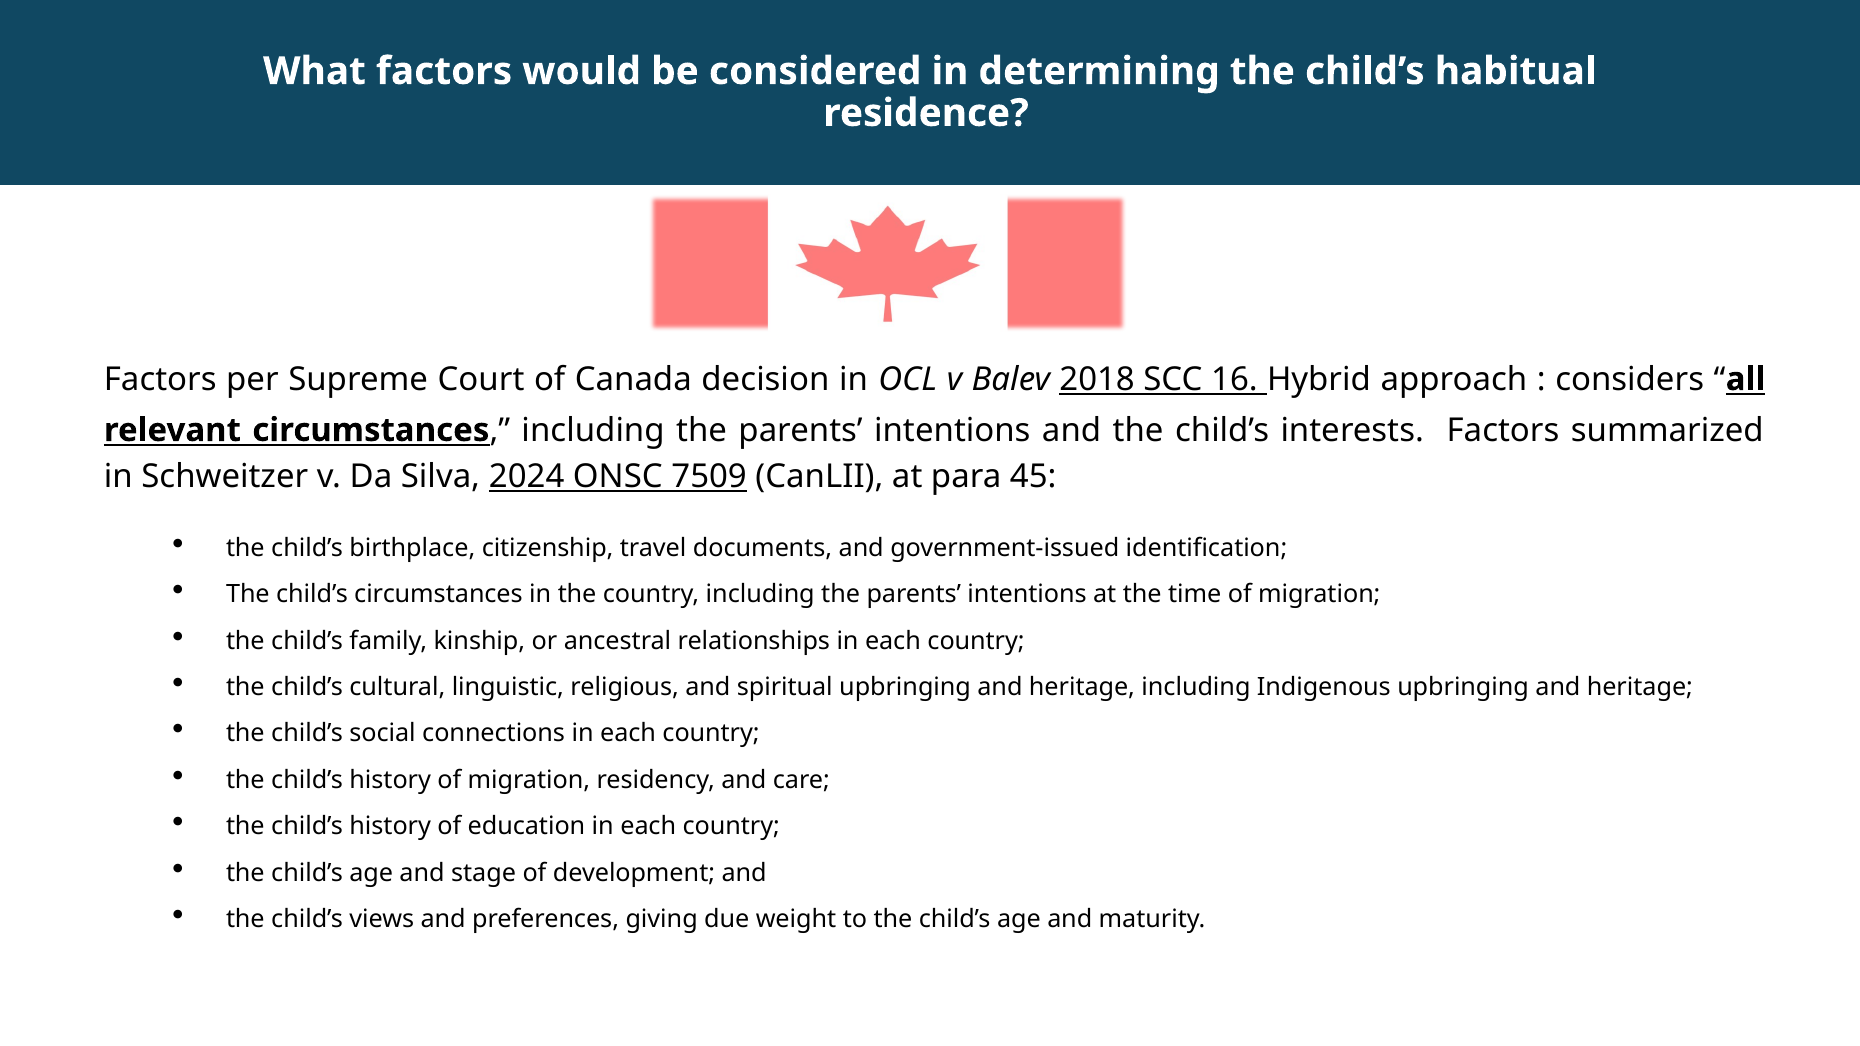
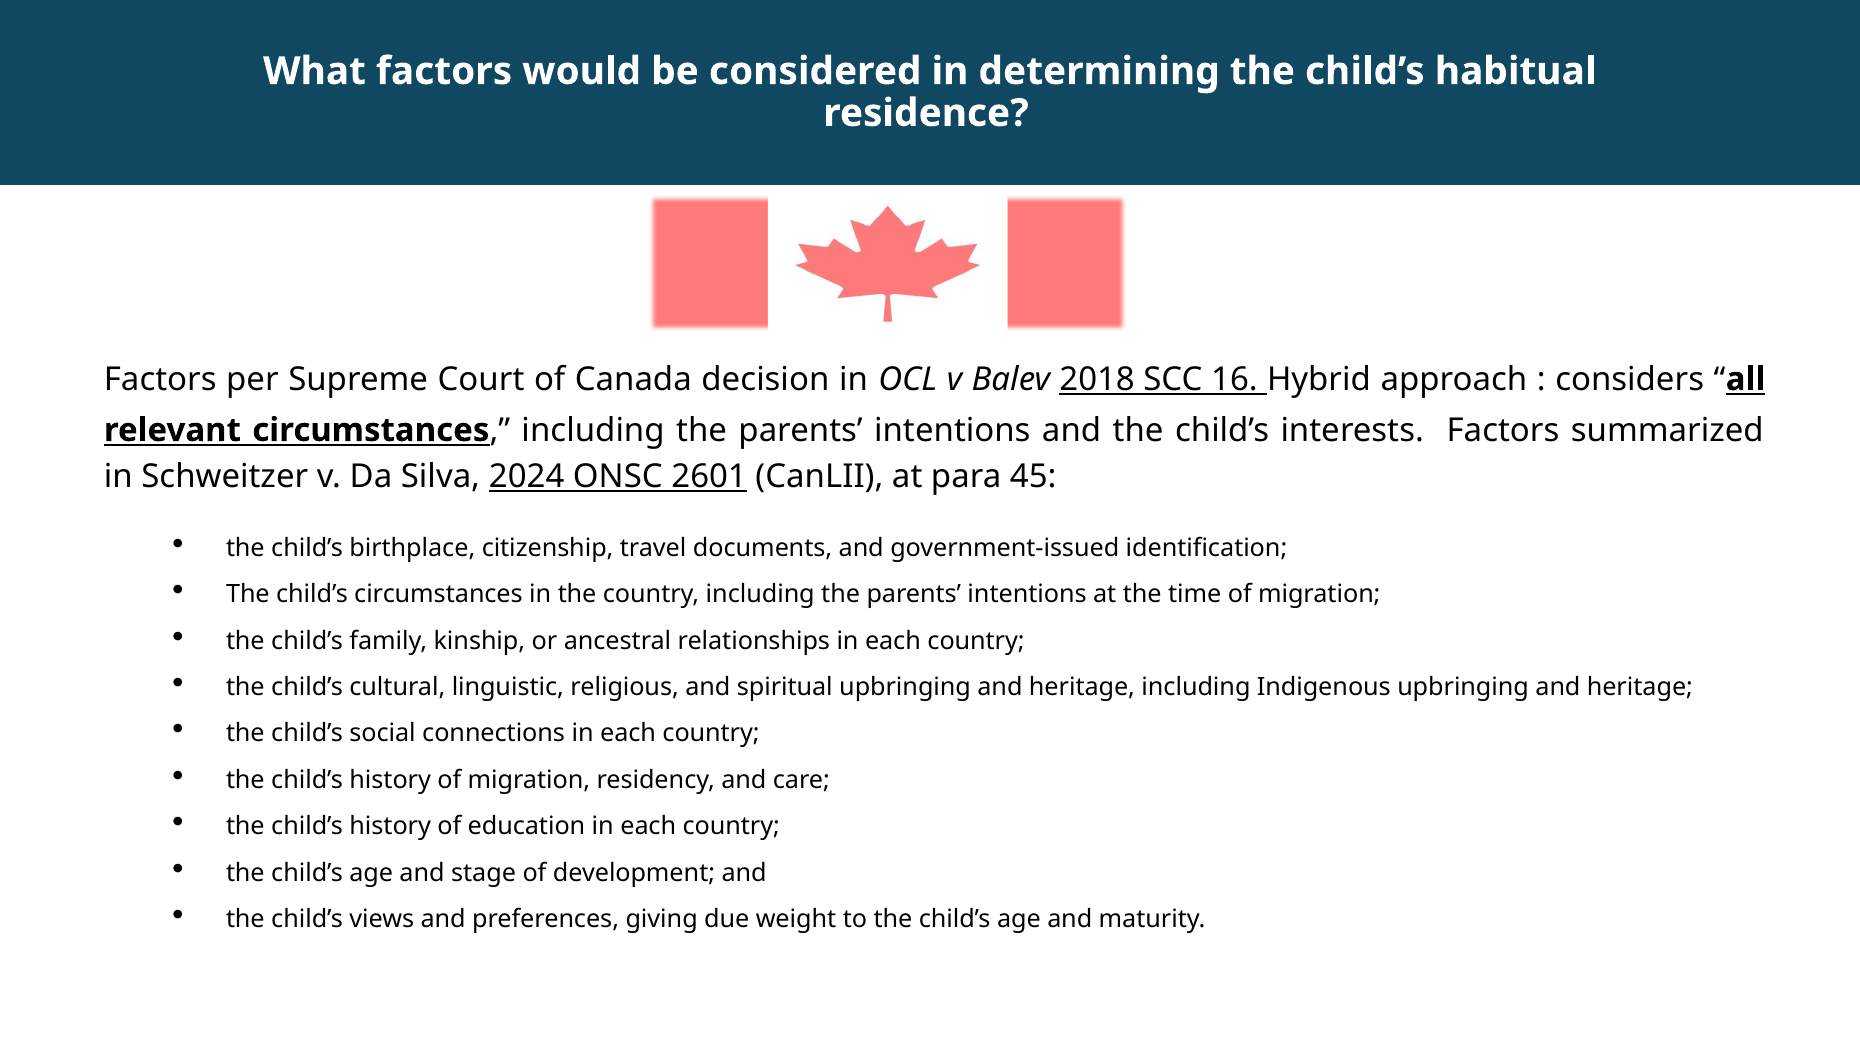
7509: 7509 -> 2601
